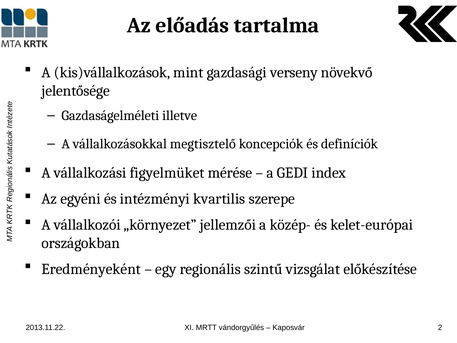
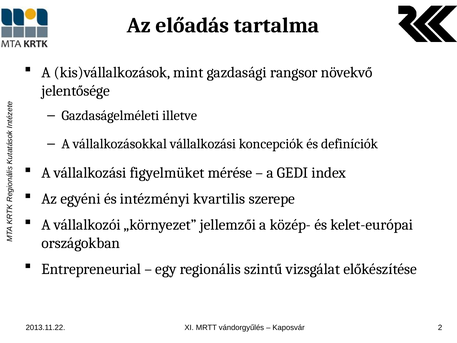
verseny: verseny -> rangsor
vállalkozásokkal megtisztelő: megtisztelő -> vállalkozási
Eredményeként: Eredményeként -> Entrepreneurial
